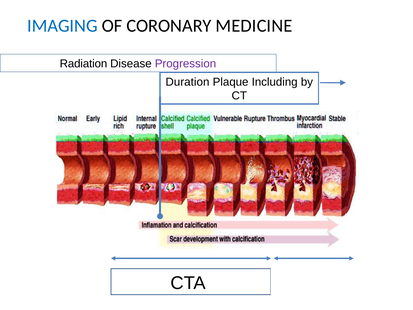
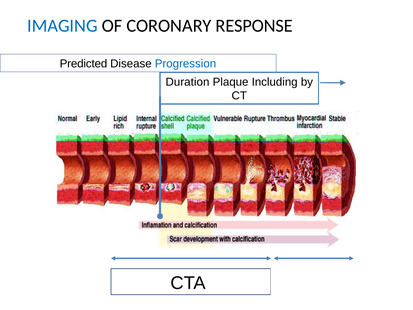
MEDICINE: MEDICINE -> RESPONSE
Radiation: Radiation -> Predicted
Progression colour: purple -> blue
